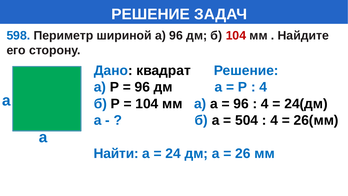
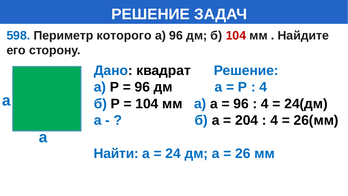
шириной: шириной -> которого
504: 504 -> 204
